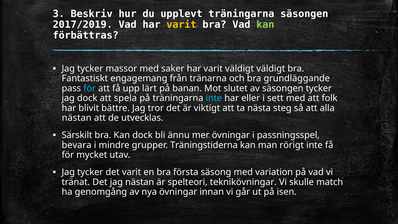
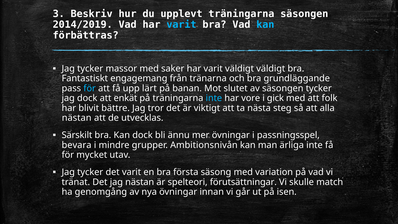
2017/2019: 2017/2019 -> 2014/2019
varit at (181, 25) colour: yellow -> light blue
kan at (265, 25) colour: light green -> light blue
spela: spela -> enkät
eller: eller -> vore
sett: sett -> gick
Träningstiderna: Träningstiderna -> Ambitionsnivån
rörigt: rörigt -> ärliga
teknikövningar: teknikövningar -> förutsättningar
